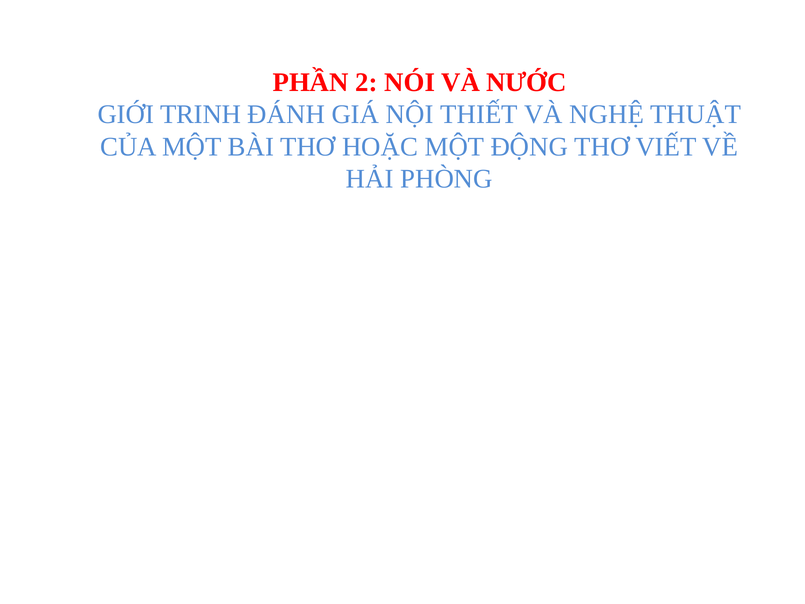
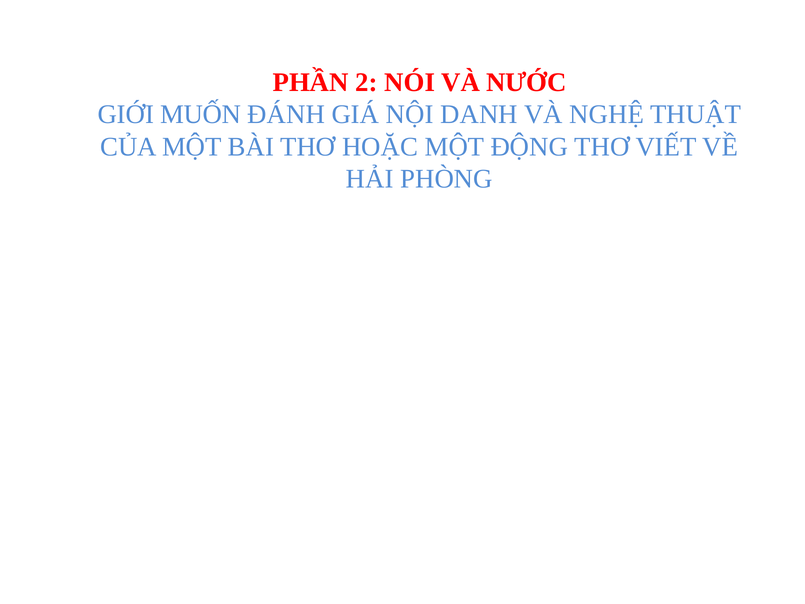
TRINH: TRINH -> MUỐN
THIẾT: THIẾT -> DANH
